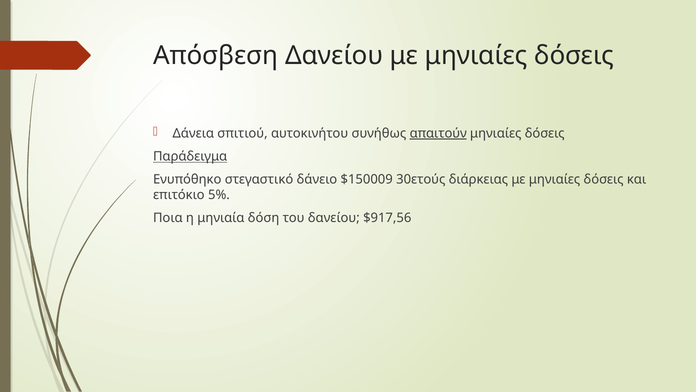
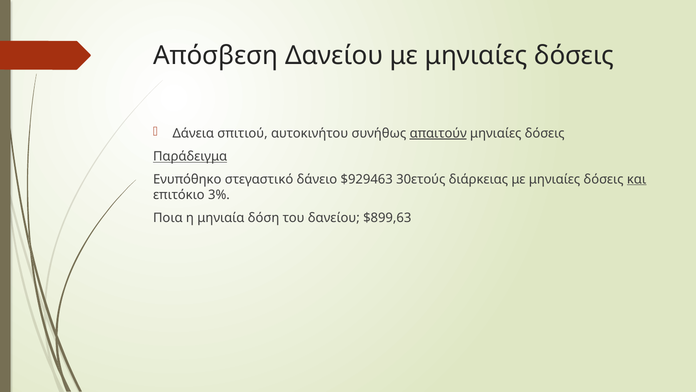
$150009: $150009 -> $929463
και underline: none -> present
5%: 5% -> 3%
$917,56: $917,56 -> $899,63
